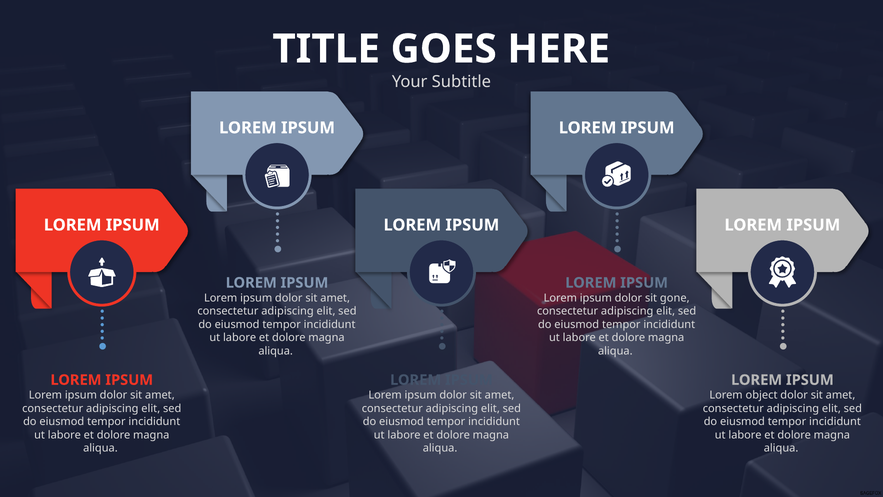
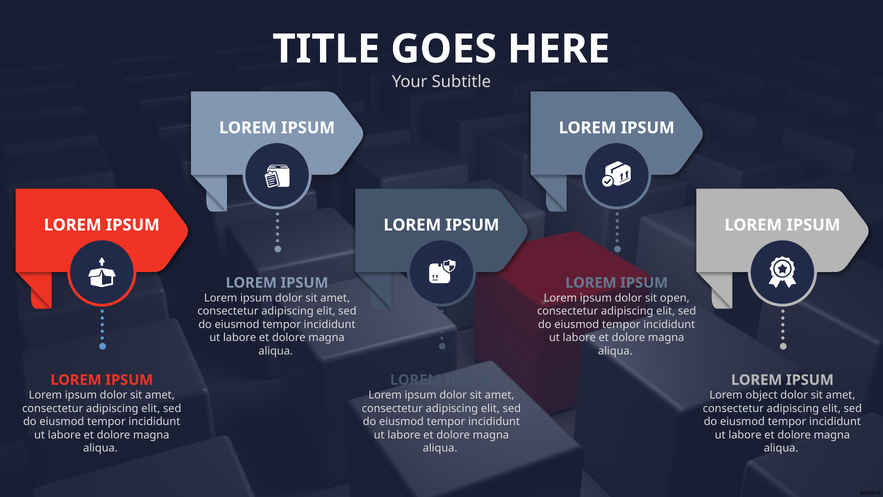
gone: gone -> open
